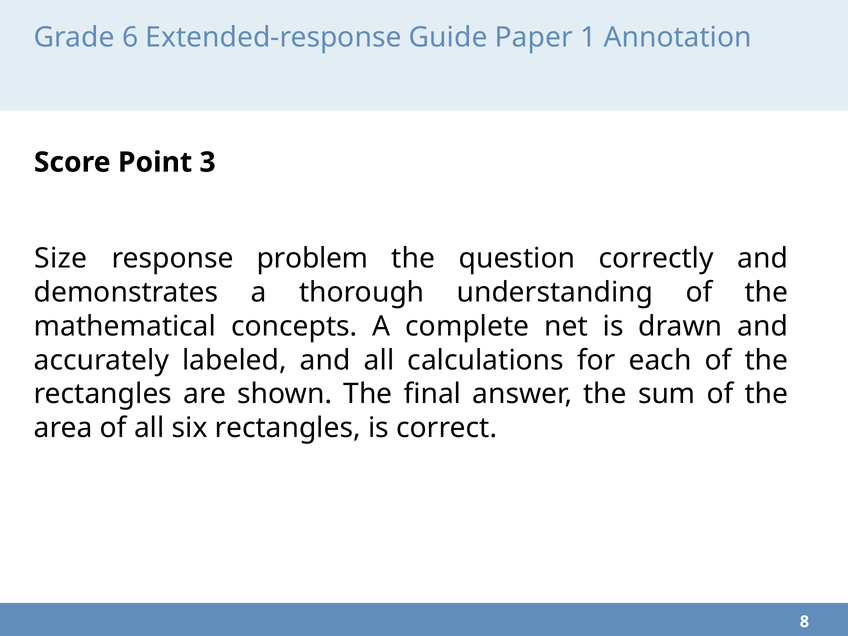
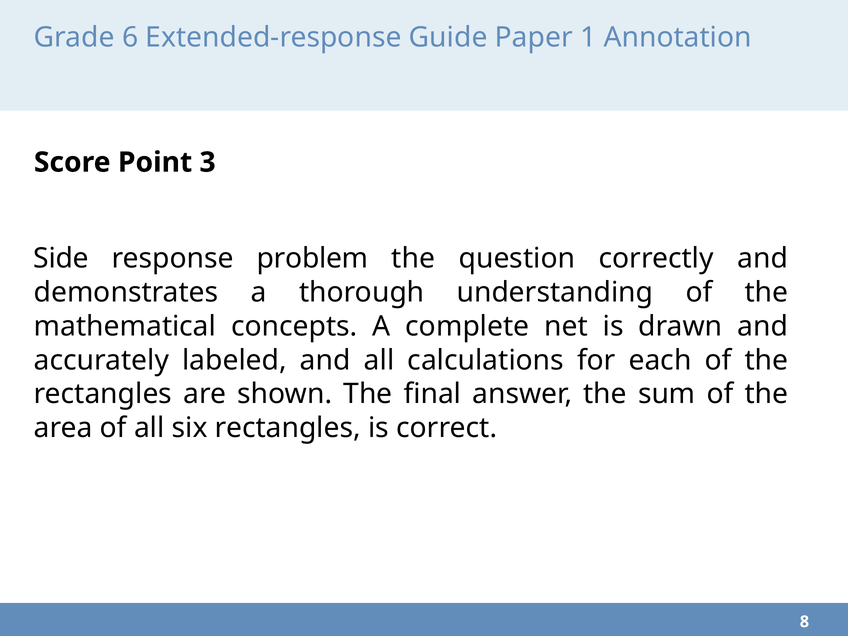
Size: Size -> Side
